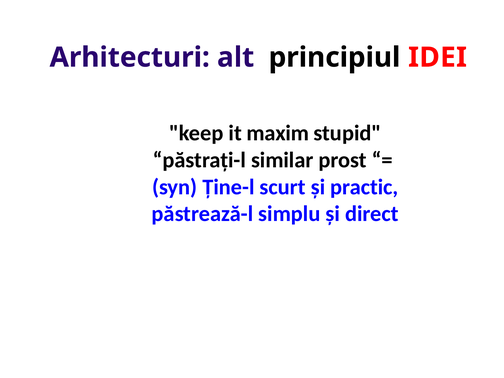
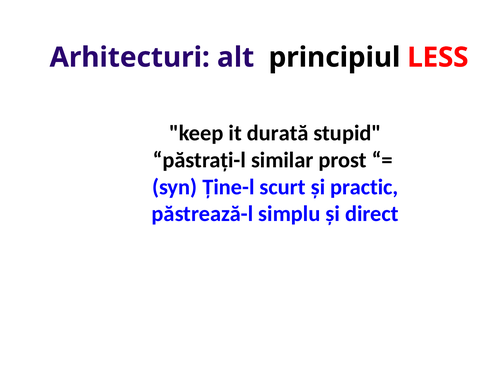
IDEI: IDEI -> LESS
maxim: maxim -> durată
